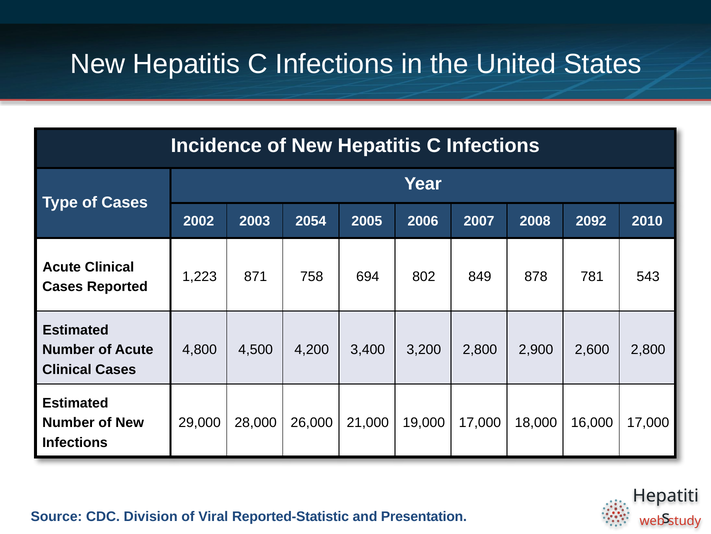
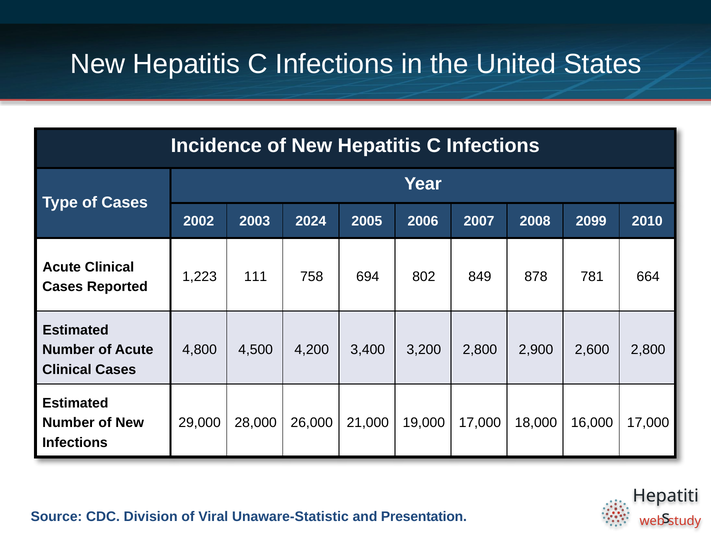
2054: 2054 -> 2024
2092: 2092 -> 2099
871: 871 -> 111
543: 543 -> 664
Reported-Statistic: Reported-Statistic -> Unaware-Statistic
